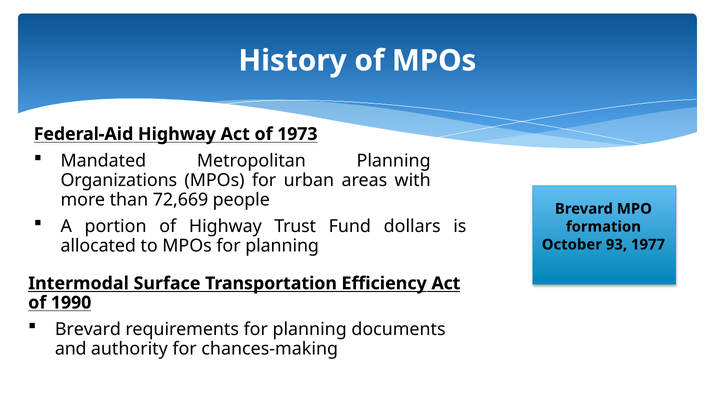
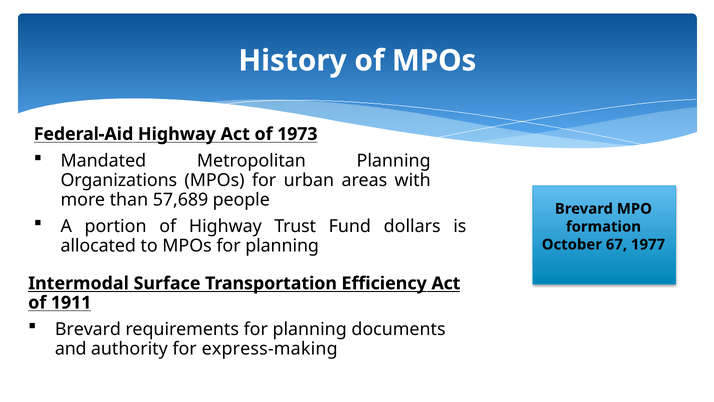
72,669: 72,669 -> 57,689
93: 93 -> 67
1990: 1990 -> 1911
chances-making: chances-making -> express-making
